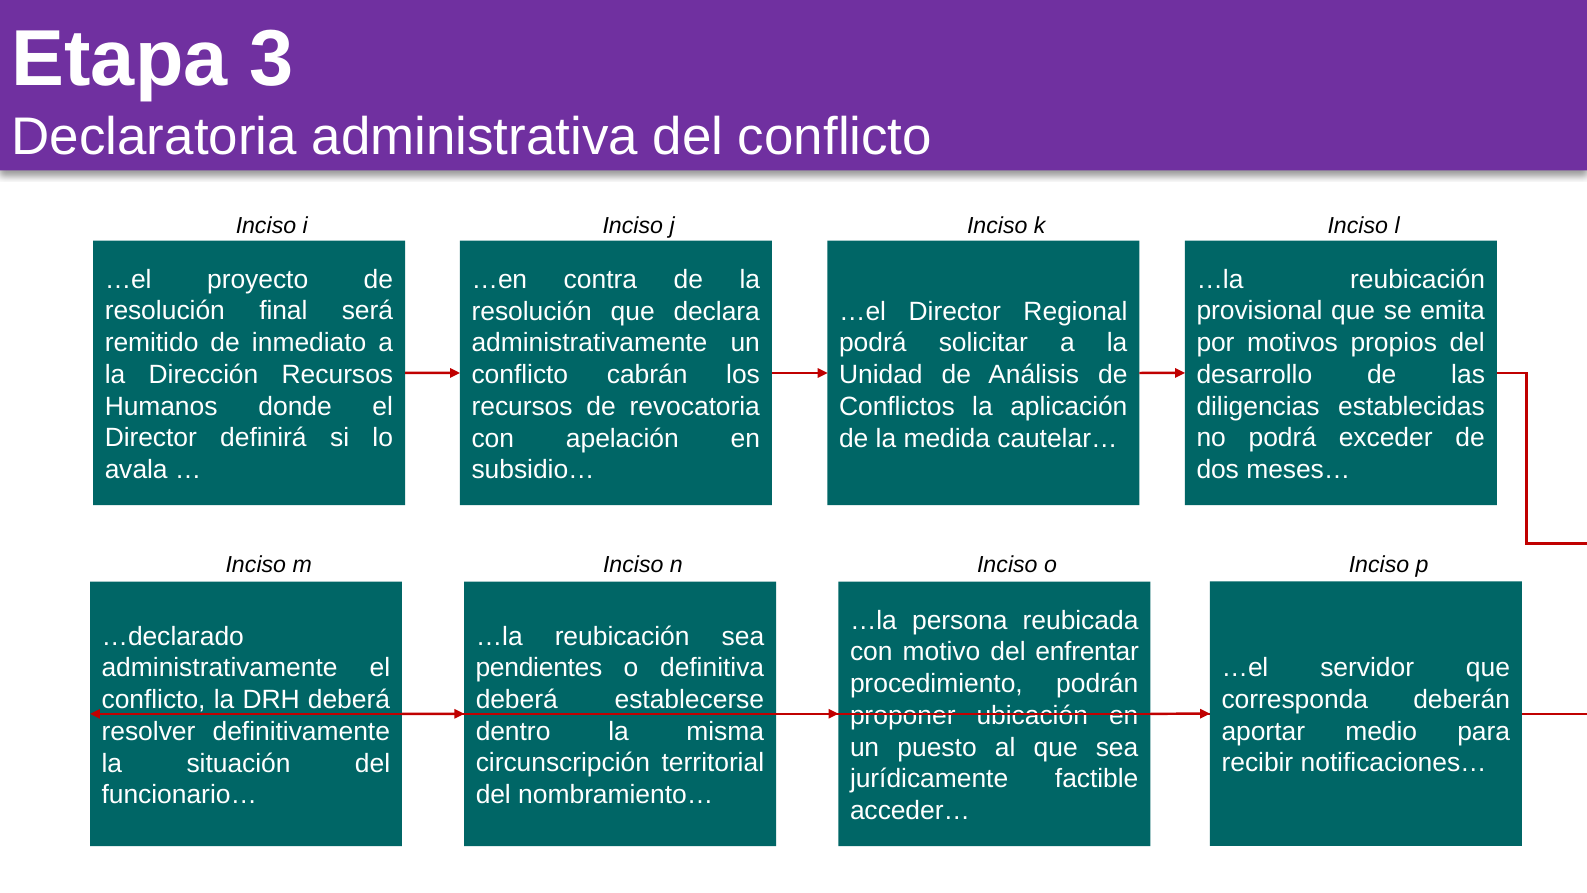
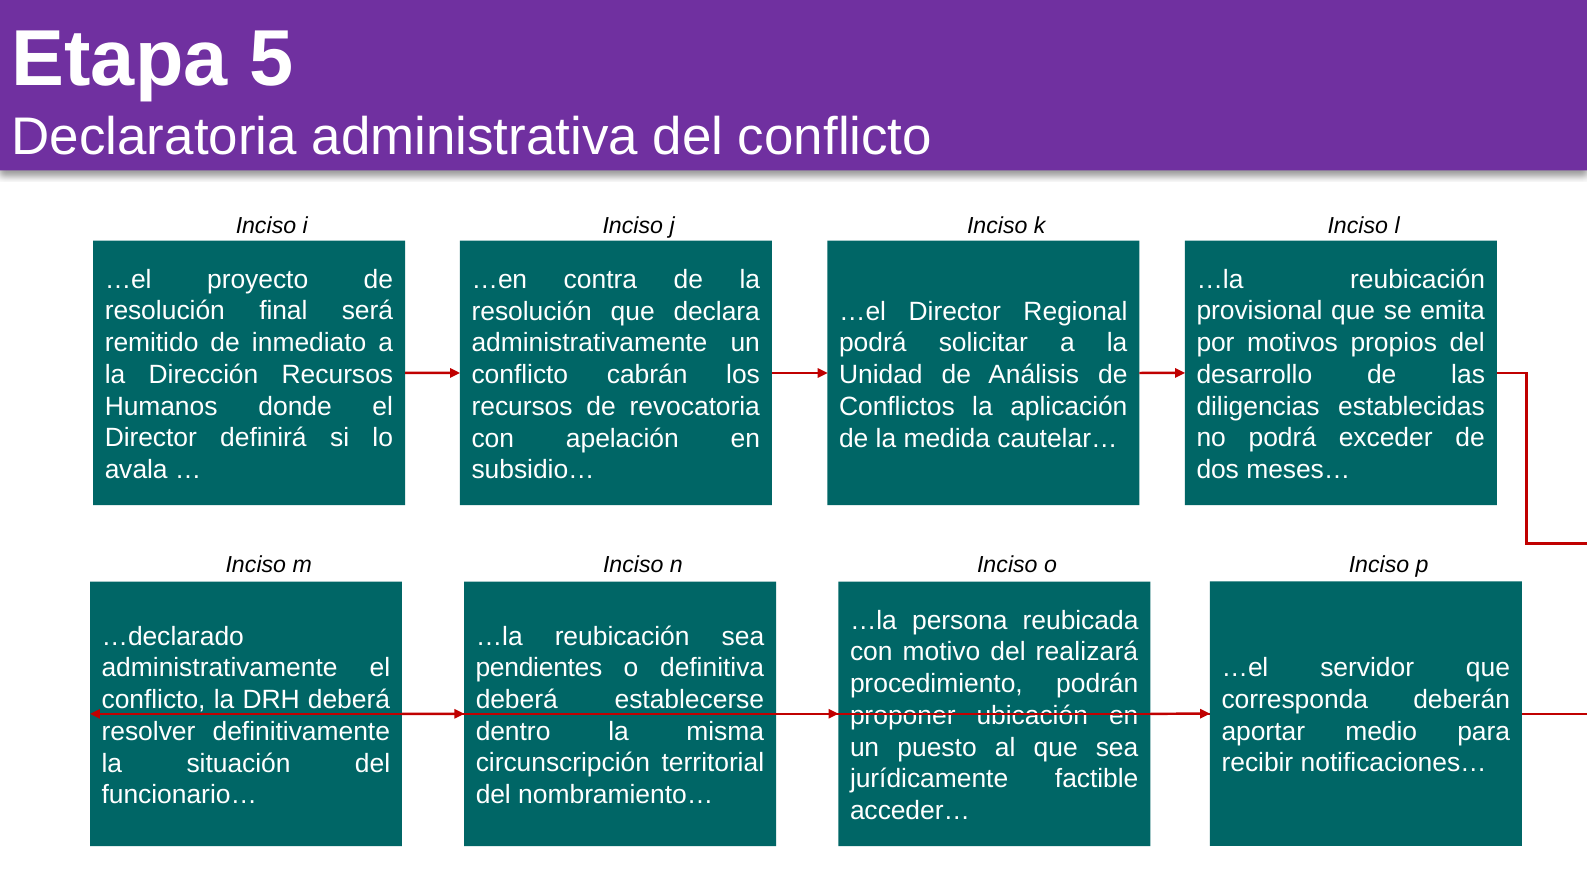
3: 3 -> 5
enfrentar: enfrentar -> realizará
